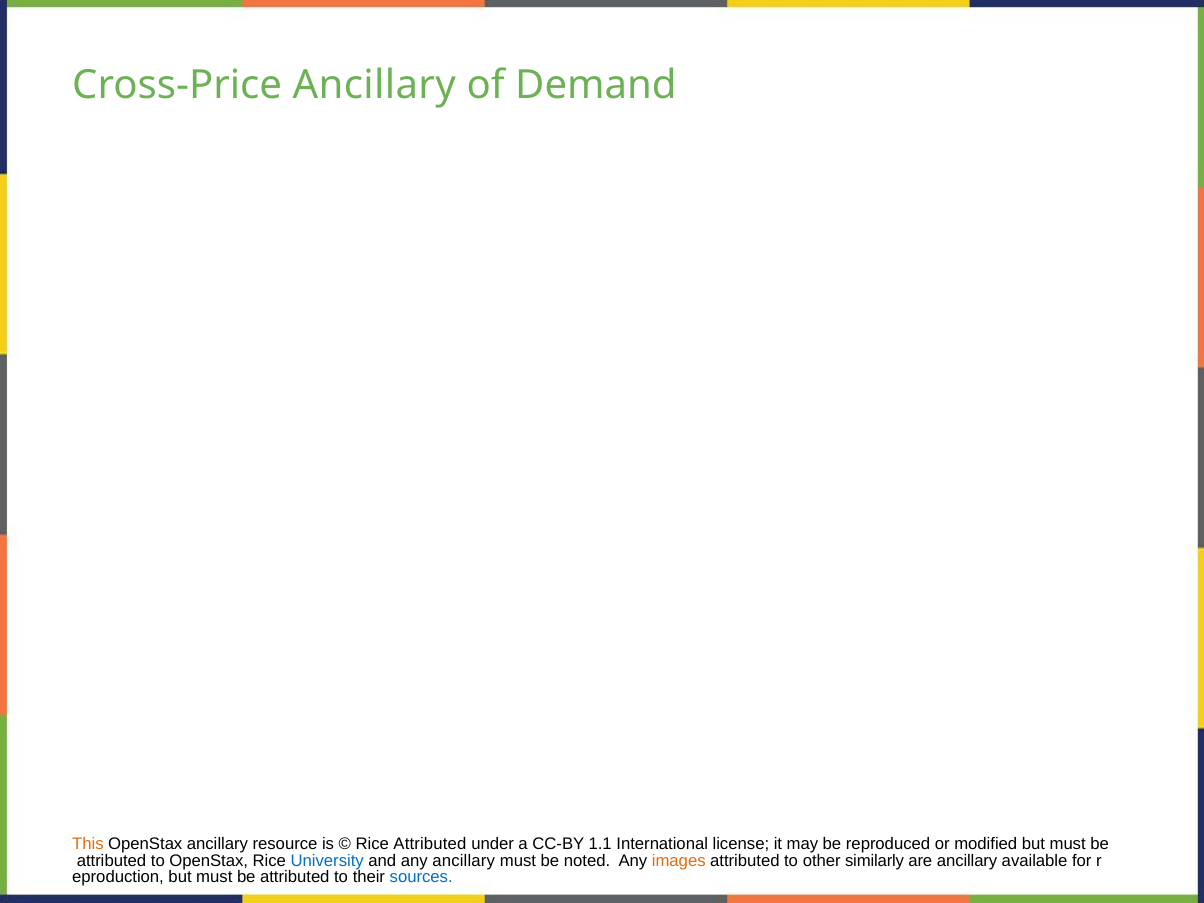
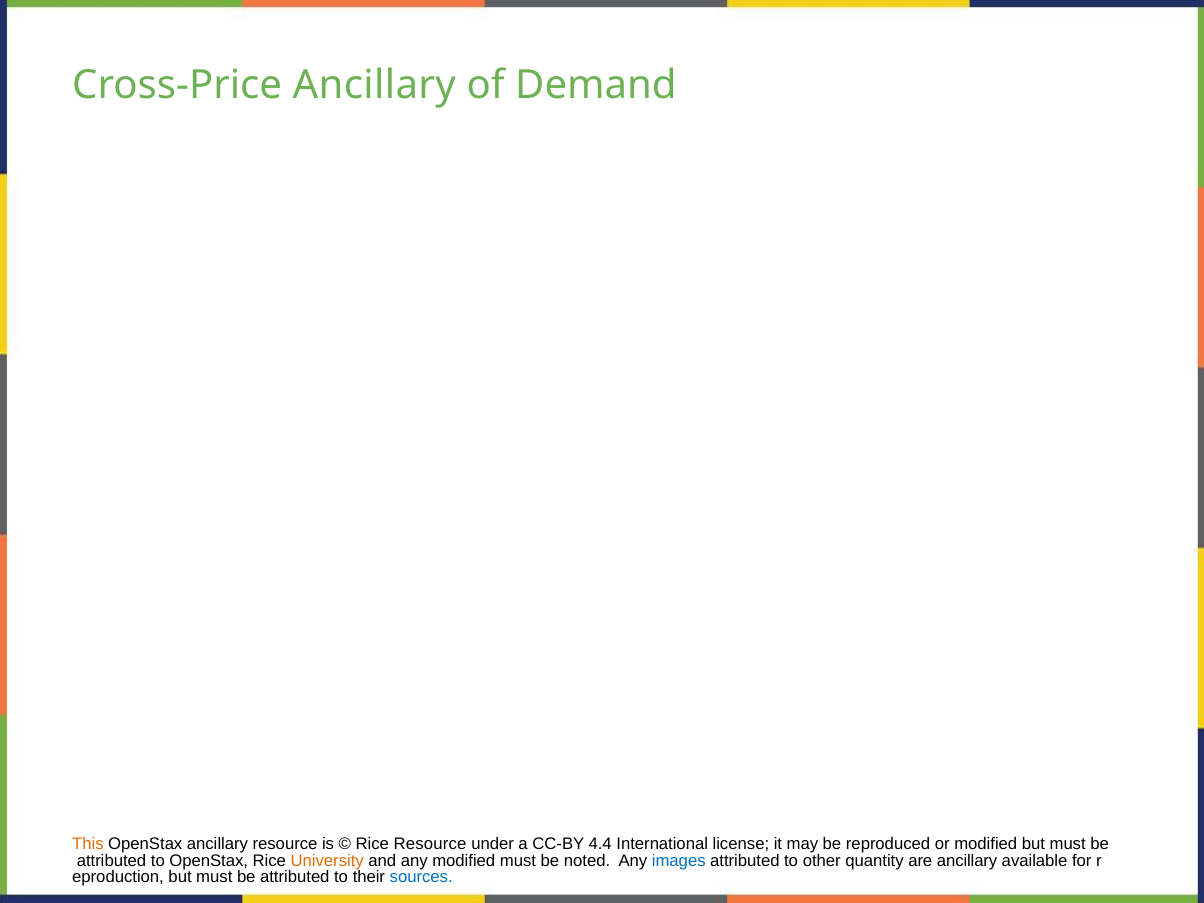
Rice Attributed: Attributed -> Resource
1.1: 1.1 -> 4.4
University colour: blue -> orange
any ancillary: ancillary -> modified
images colour: orange -> blue
similarly: similarly -> quantity
